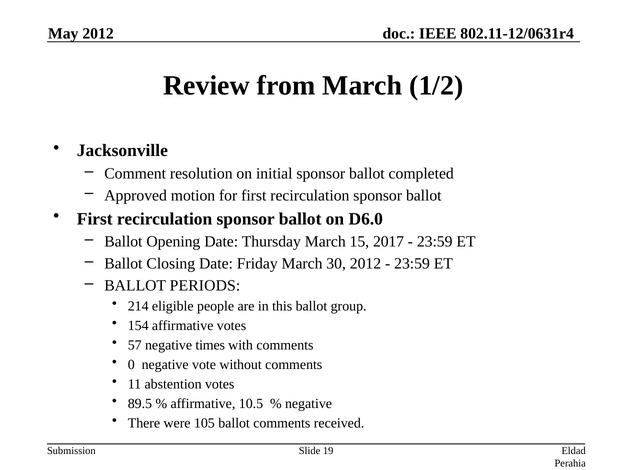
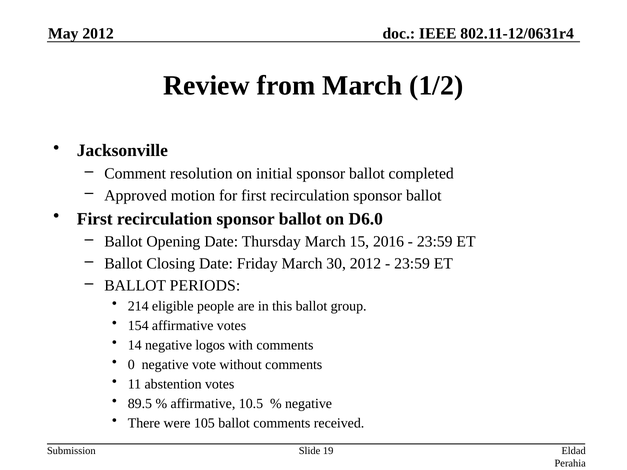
2017: 2017 -> 2016
57: 57 -> 14
times: times -> logos
